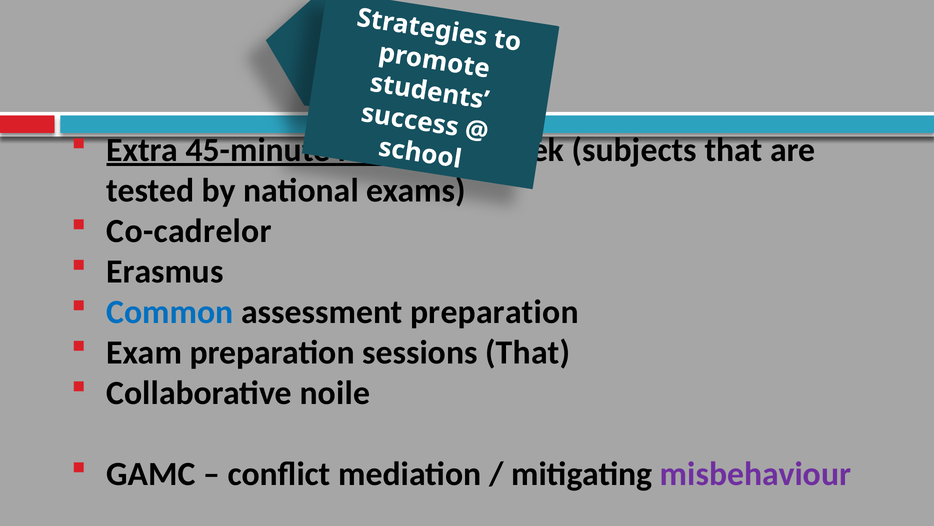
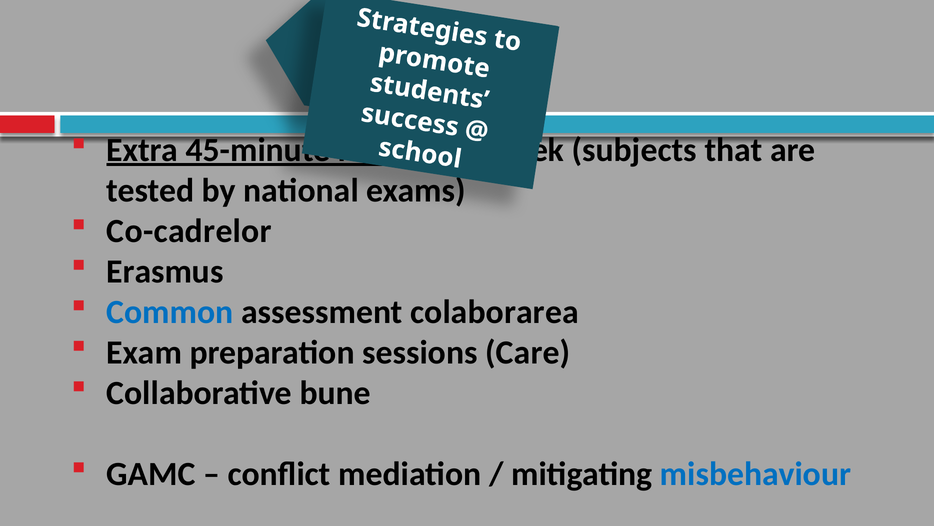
assessment preparation: preparation -> colaborarea
sessions That: That -> Care
noile: noile -> bune
misbehaviour colour: purple -> blue
